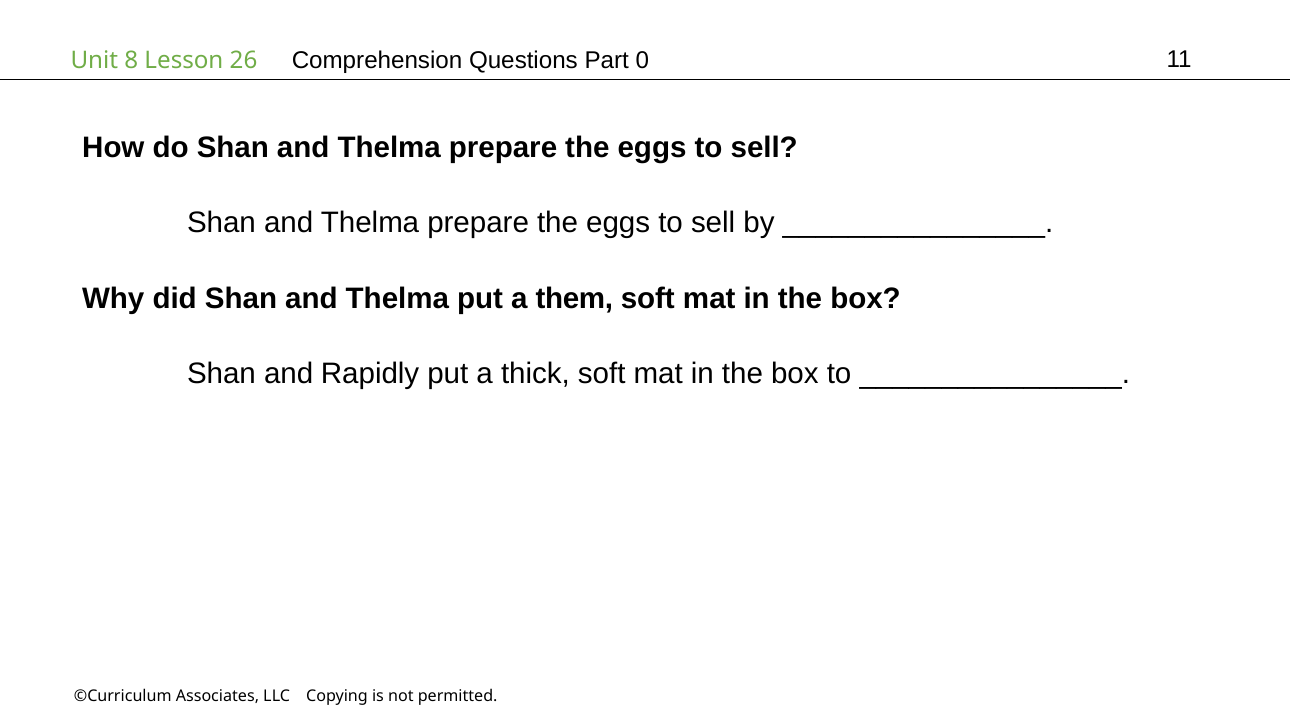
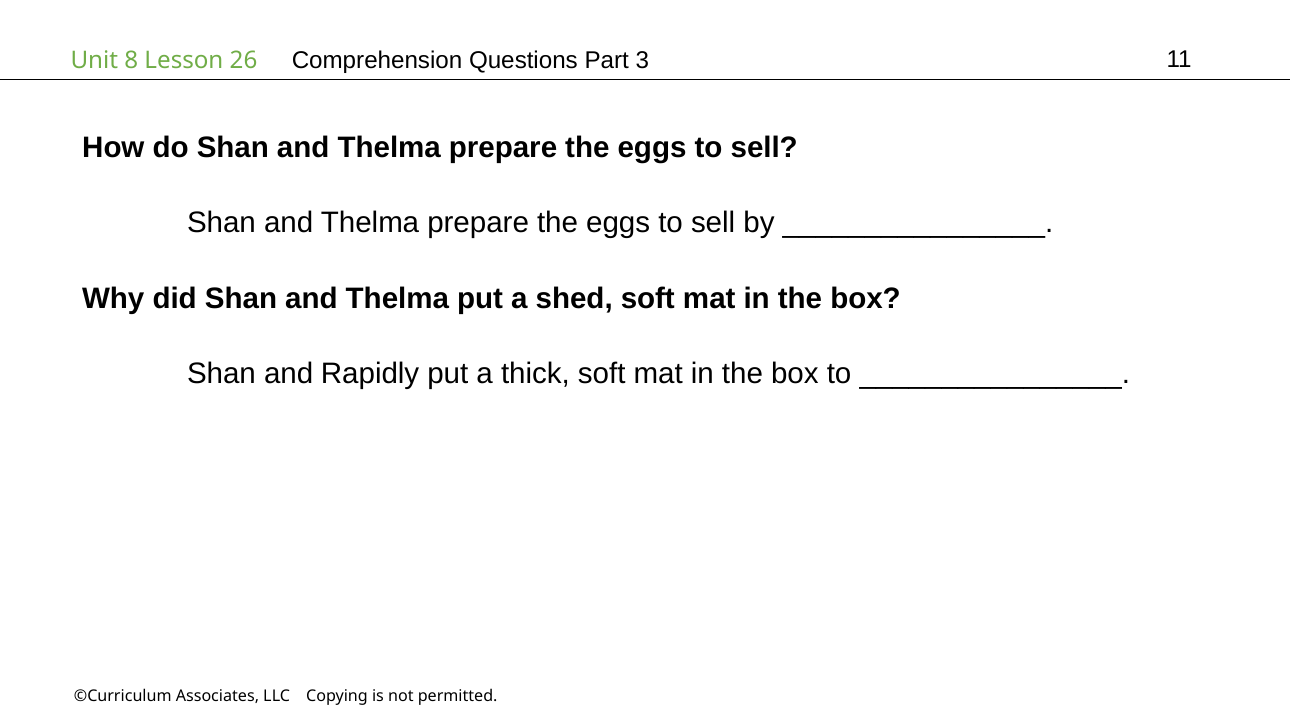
0: 0 -> 3
them: them -> shed
